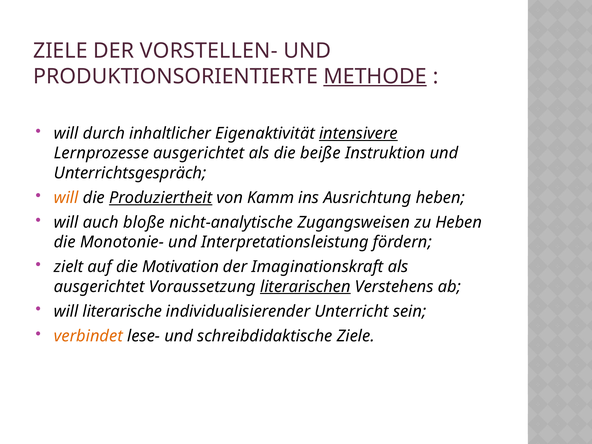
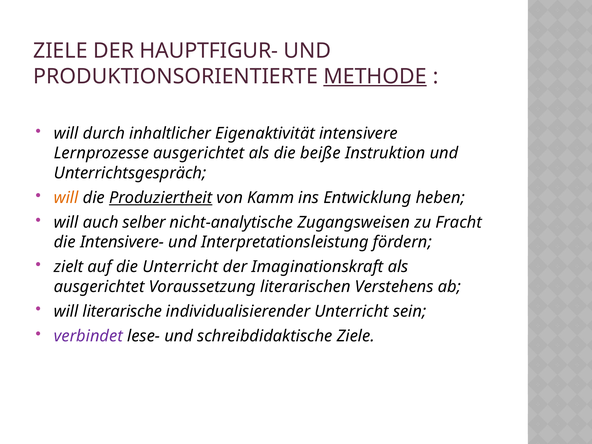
VORSTELLEN-: VORSTELLEN- -> HAUPTFIGUR-
intensivere underline: present -> none
Ausrichtung: Ausrichtung -> Entwicklung
bloße: bloße -> selber
zu Heben: Heben -> Fracht
Monotonie-: Monotonie- -> Intensivere-
die Motivation: Motivation -> Unterricht
literarischen underline: present -> none
verbindet colour: orange -> purple
